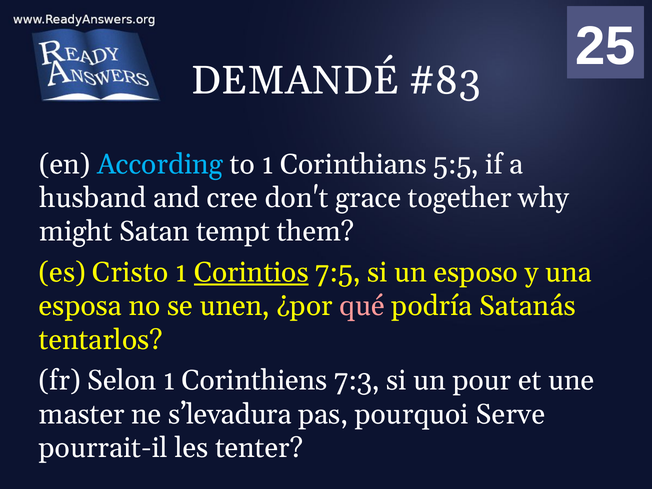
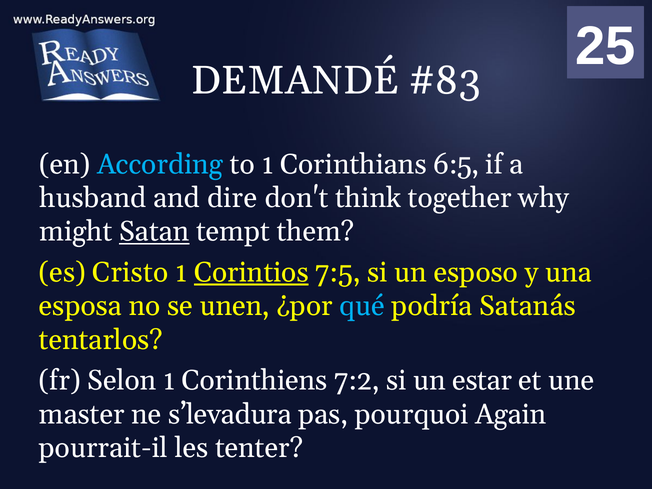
5:5: 5:5 -> 6:5
cree: cree -> dire
grace: grace -> think
Satan underline: none -> present
qué colour: pink -> light blue
7:3: 7:3 -> 7:2
pour: pour -> estar
Serve: Serve -> Again
